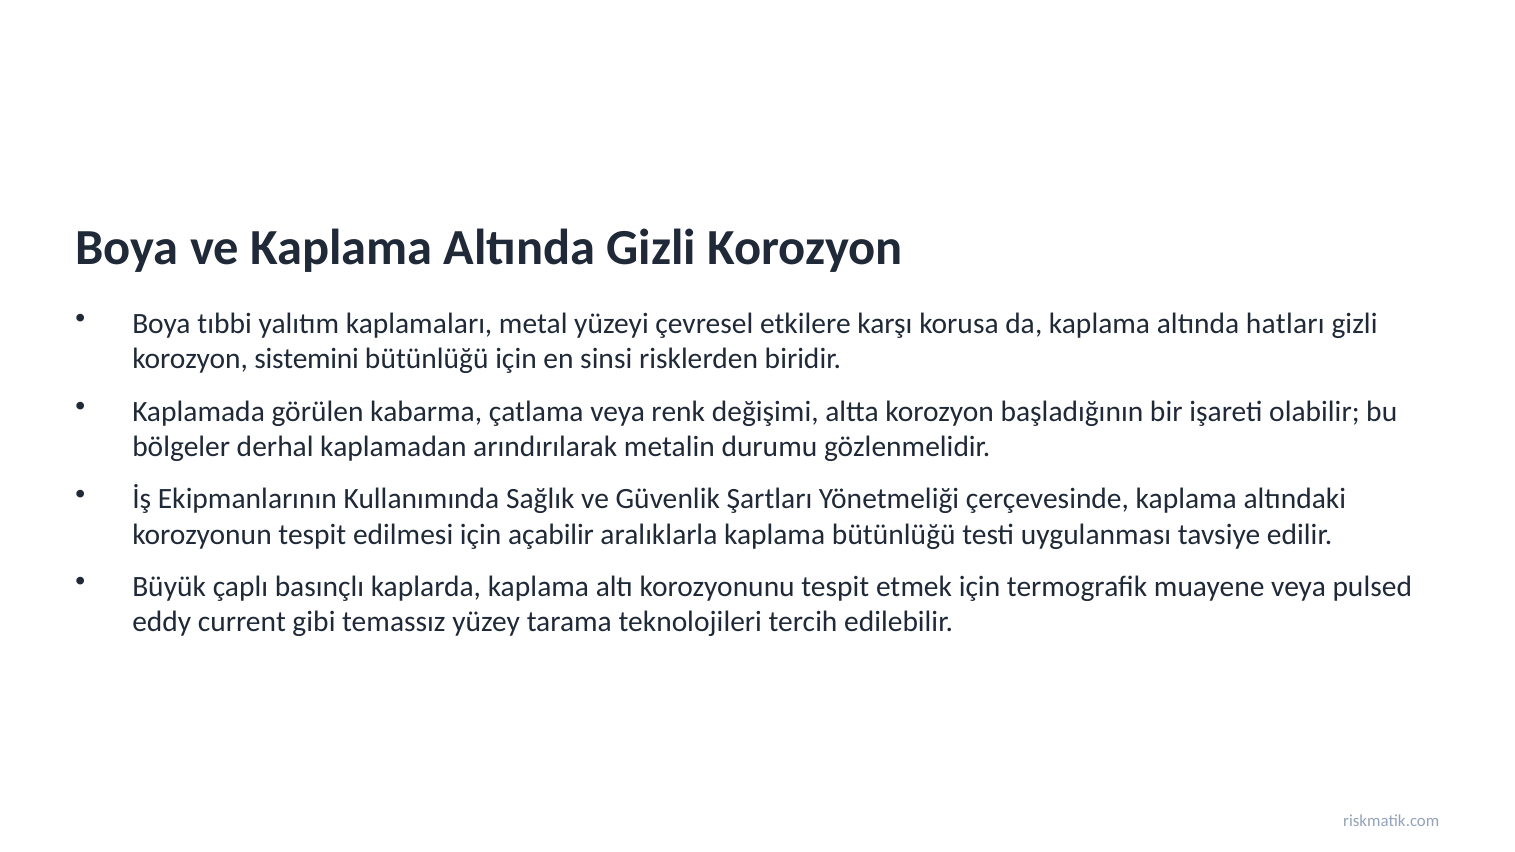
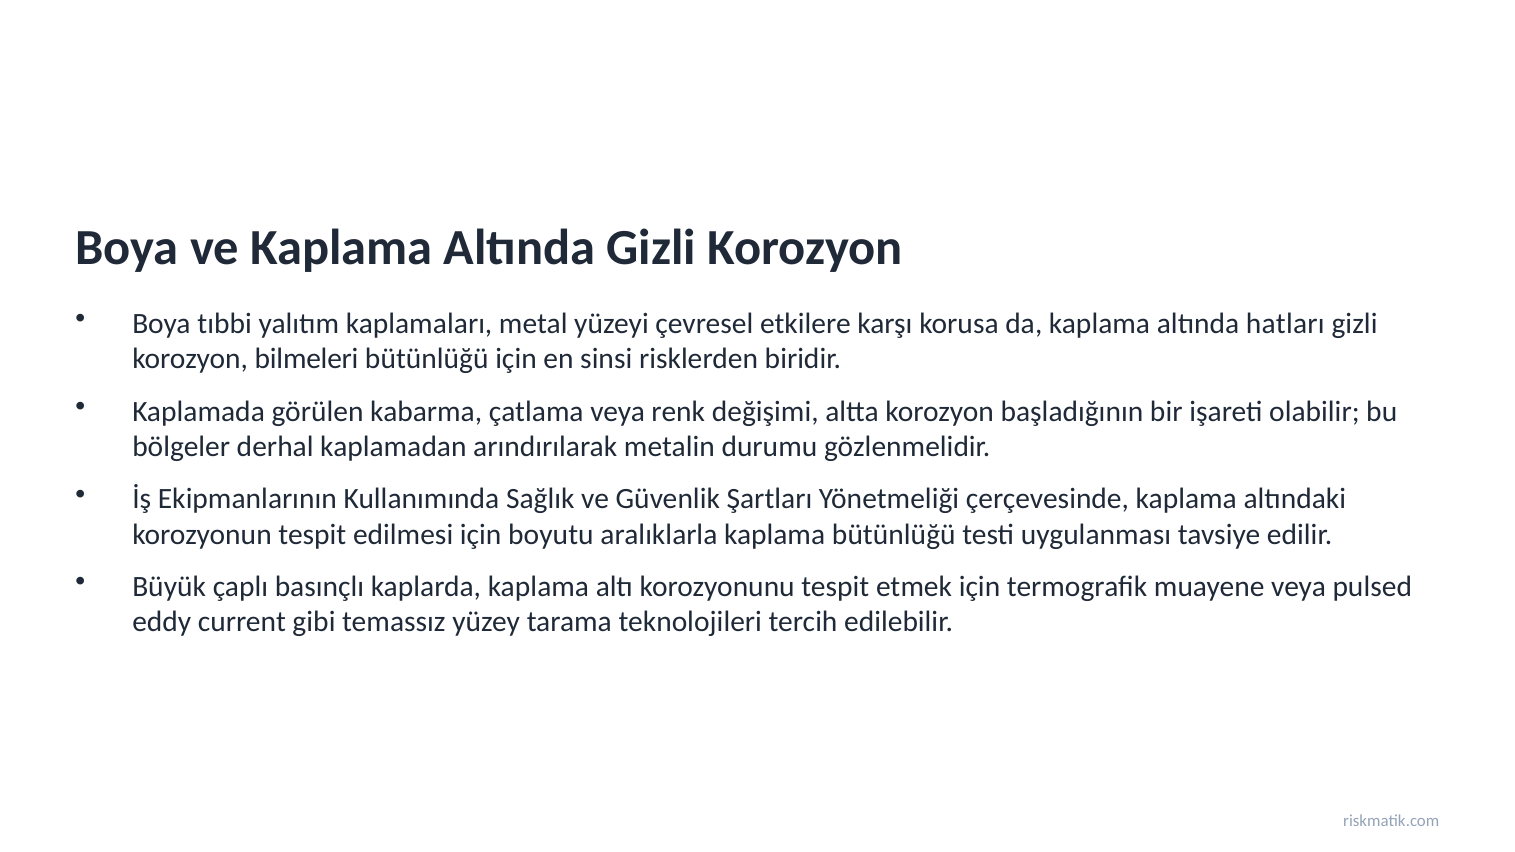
sistemini: sistemini -> bilmeleri
açabilir: açabilir -> boyutu
